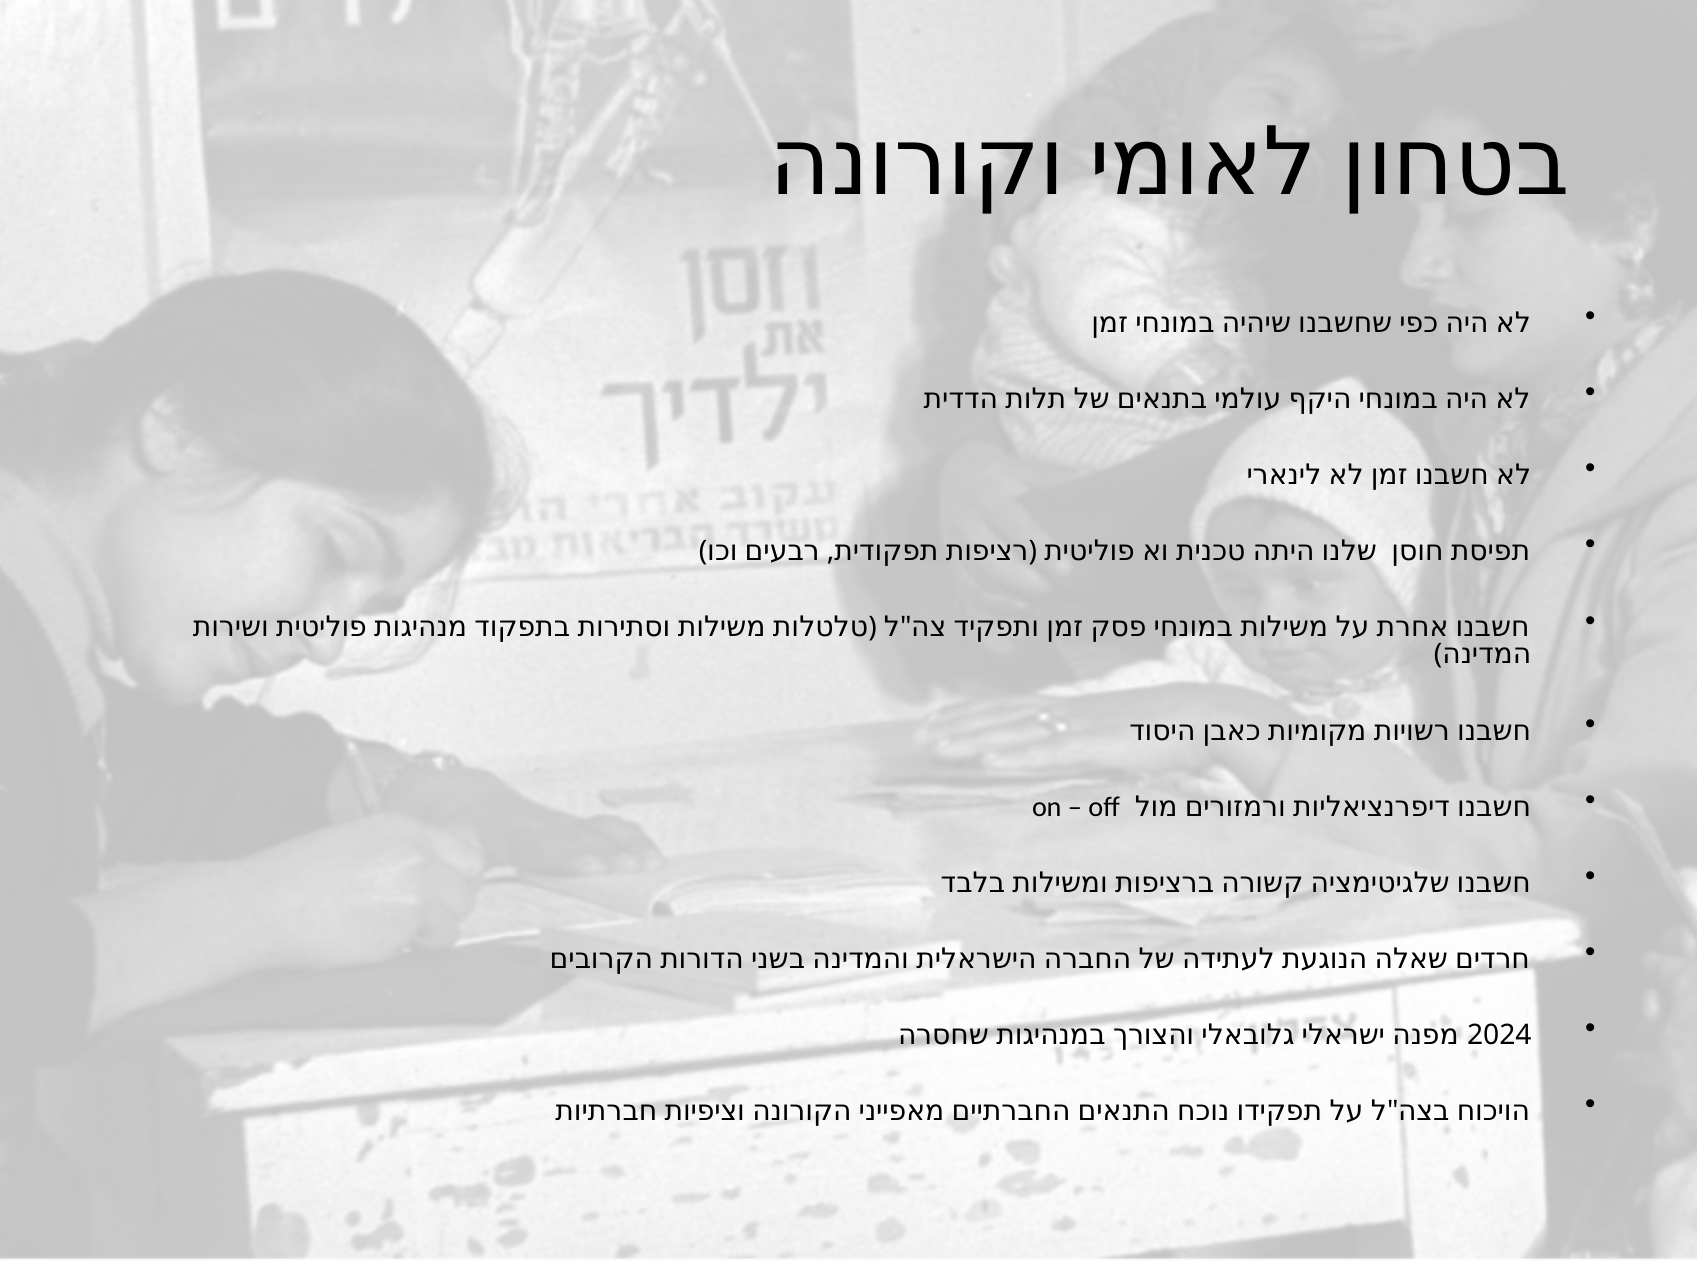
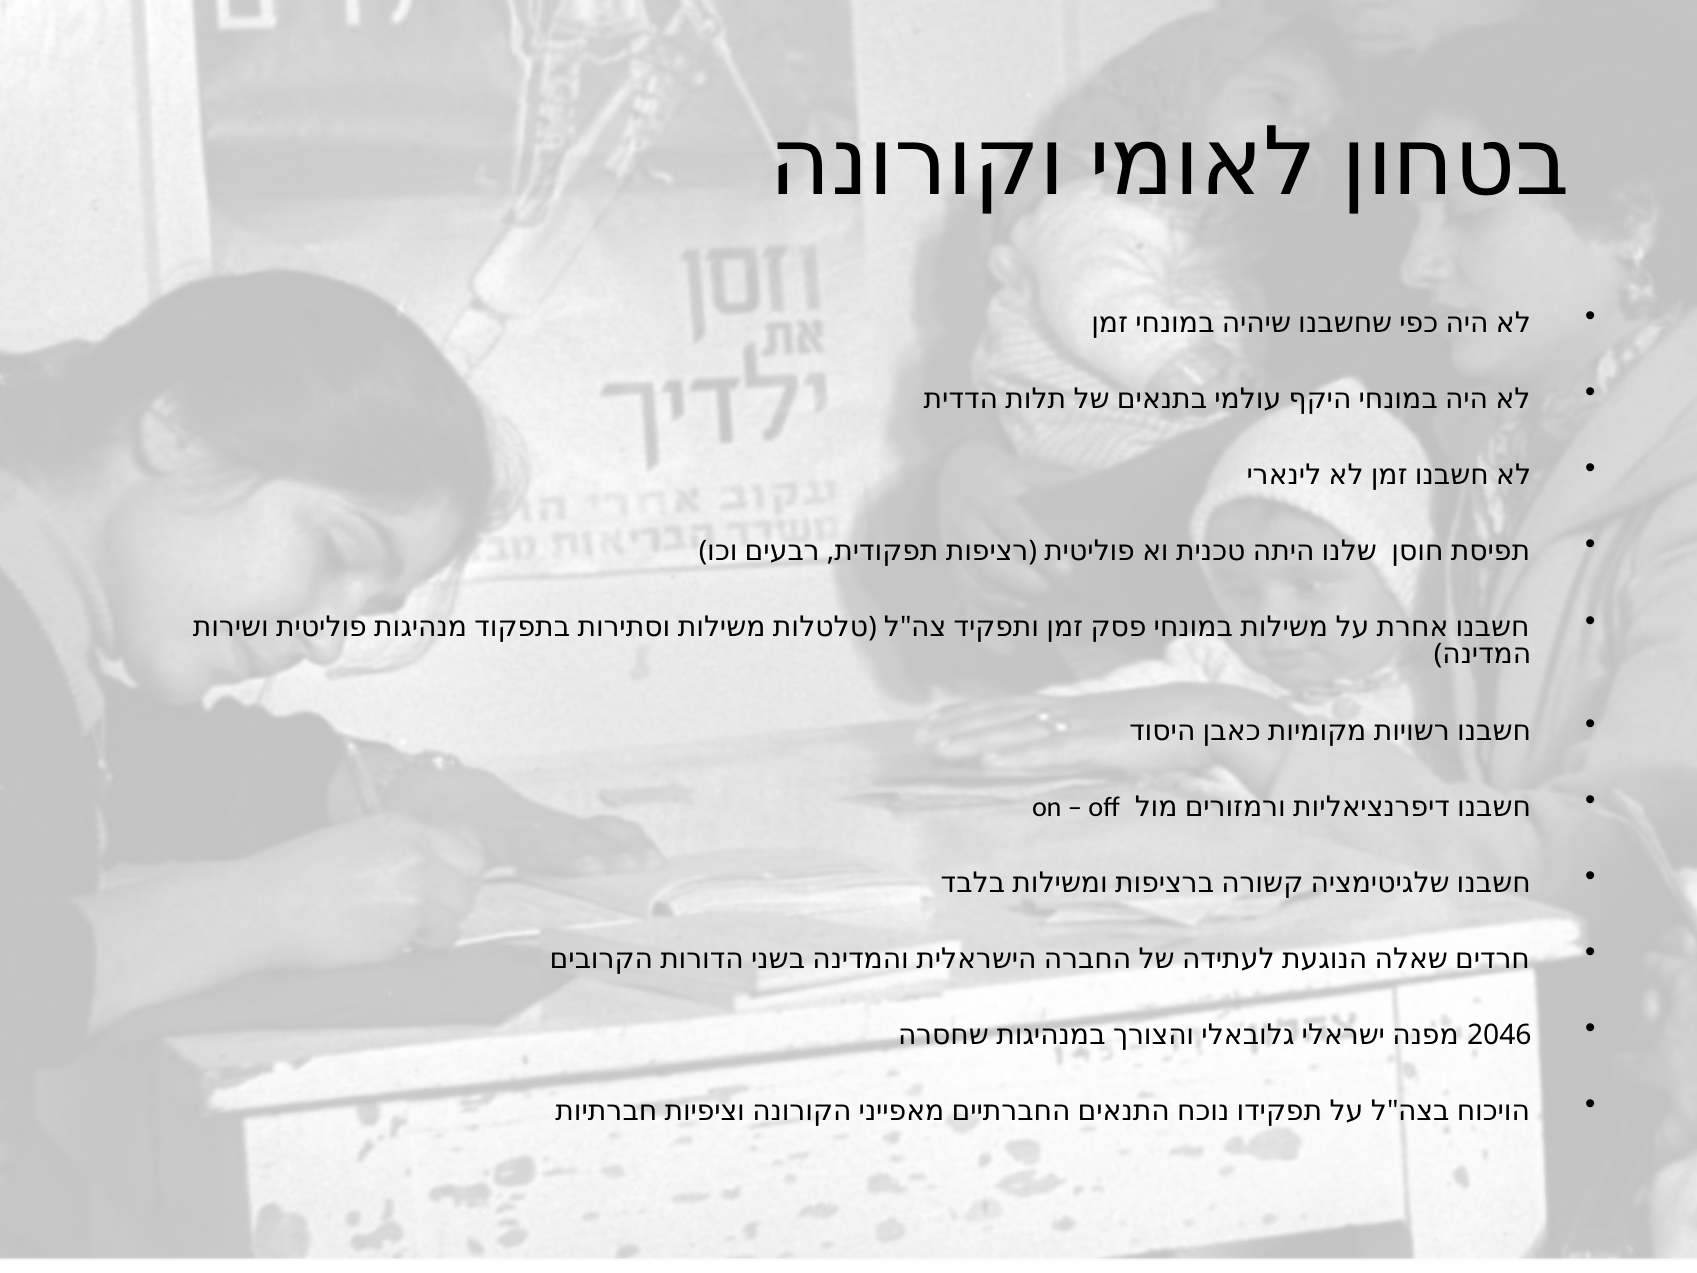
2024: 2024 -> 2046
